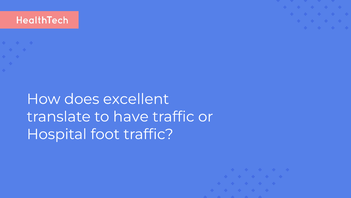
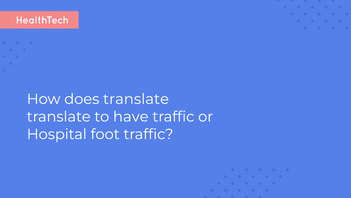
does excellent: excellent -> translate
